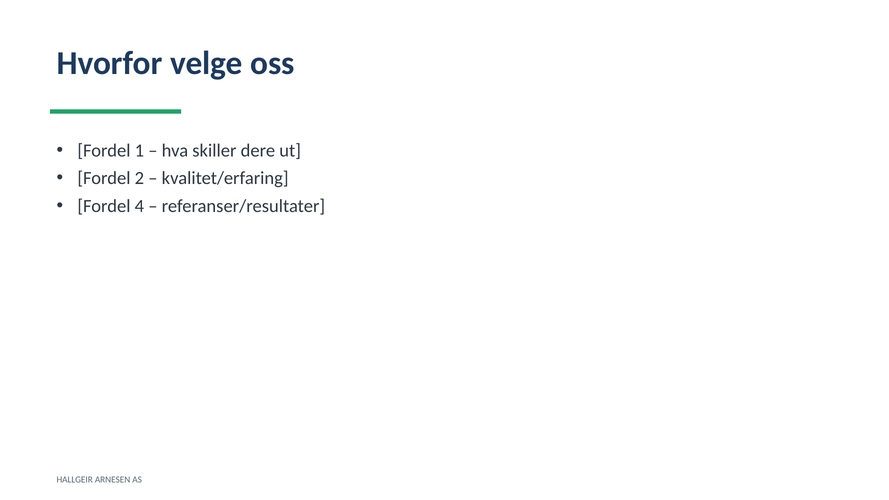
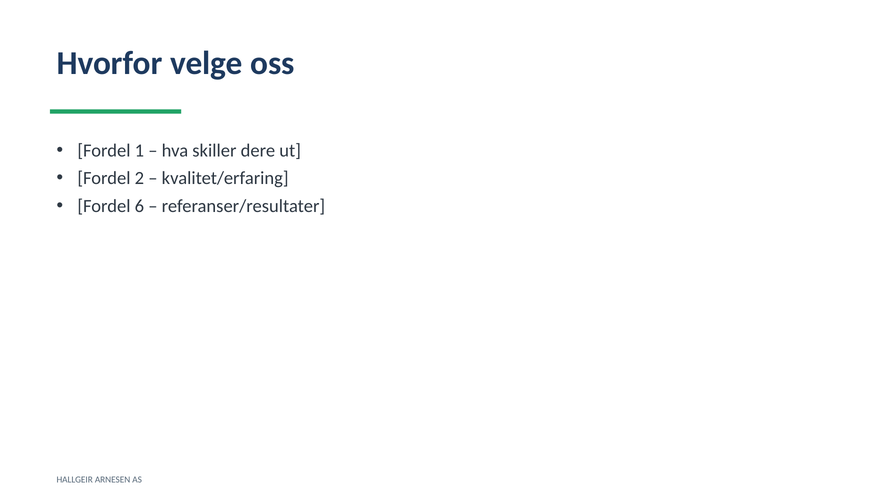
4: 4 -> 6
